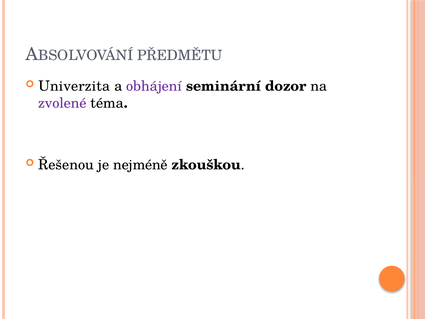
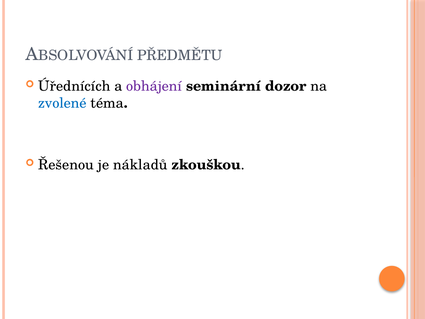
Univerzita: Univerzita -> Úřednících
zvolené colour: purple -> blue
nejméně: nejméně -> nákladů
